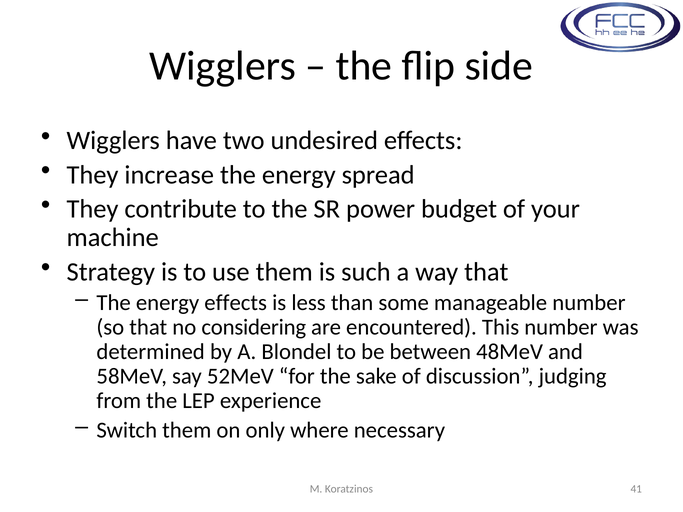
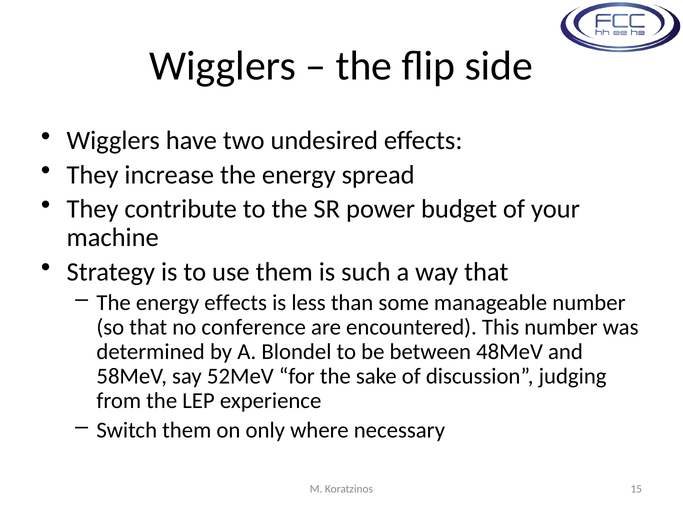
considering: considering -> conference
41: 41 -> 15
